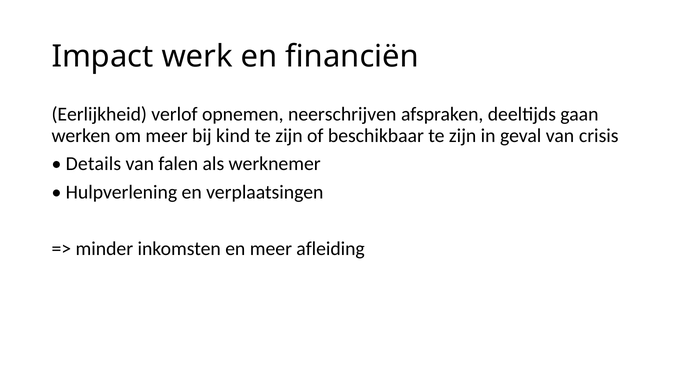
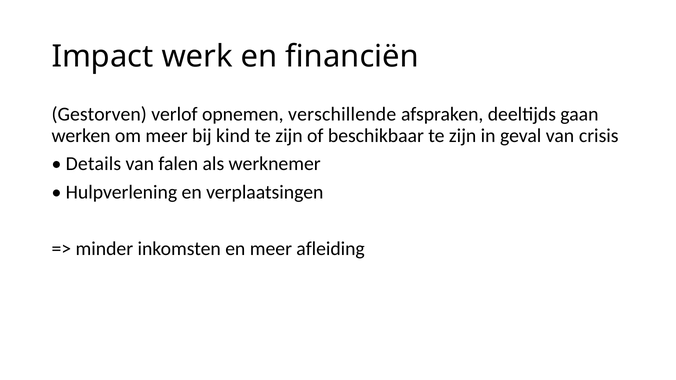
Eerlijkheid: Eerlijkheid -> Gestorven
neerschrijven: neerschrijven -> verschillende
